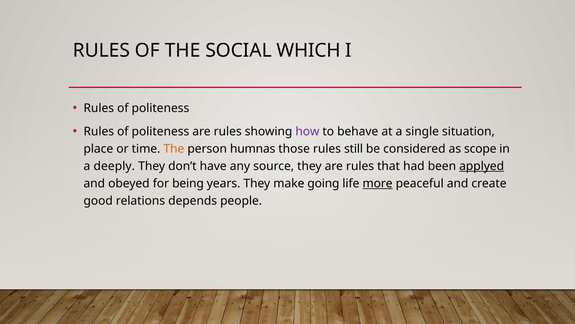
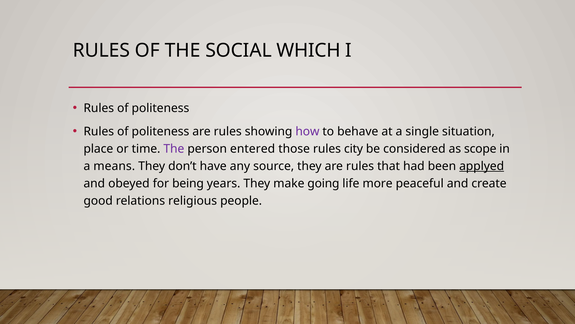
The at (174, 149) colour: orange -> purple
humnas: humnas -> entered
still: still -> city
deeply: deeply -> means
more underline: present -> none
depends: depends -> religious
